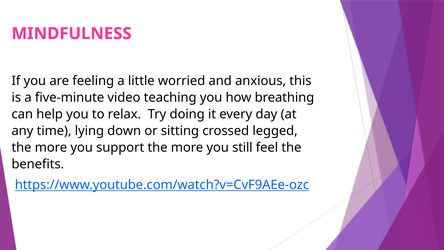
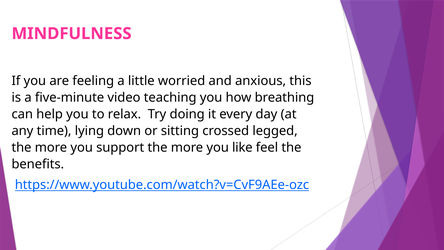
still: still -> like
